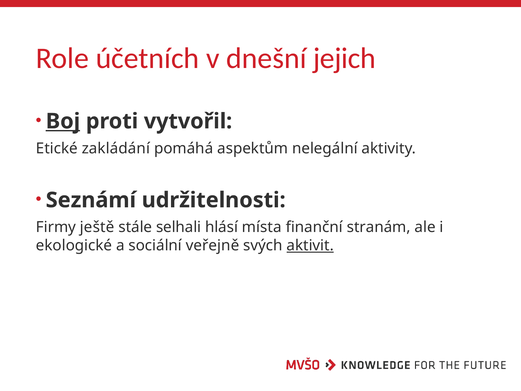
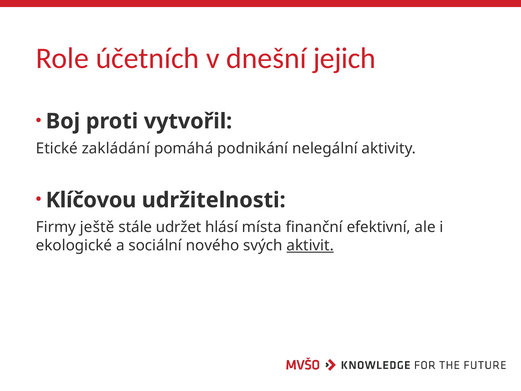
Boj underline: present -> none
aspektům: aspektům -> podnikání
Seznámí: Seznámí -> Klíčovou
selhali: selhali -> udržet
stranám: stranám -> efektivní
veřejně: veřejně -> nového
